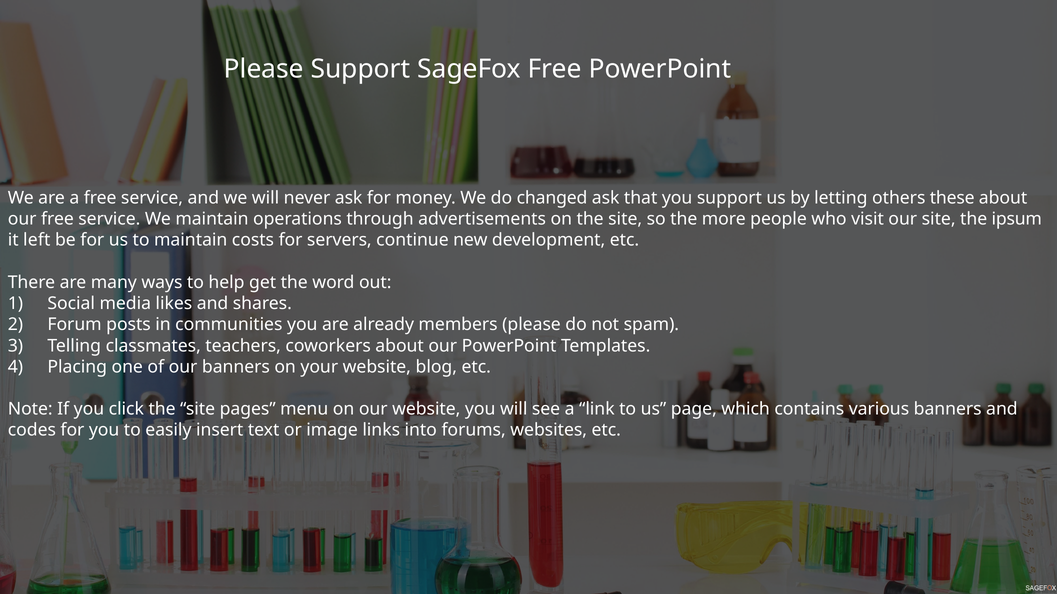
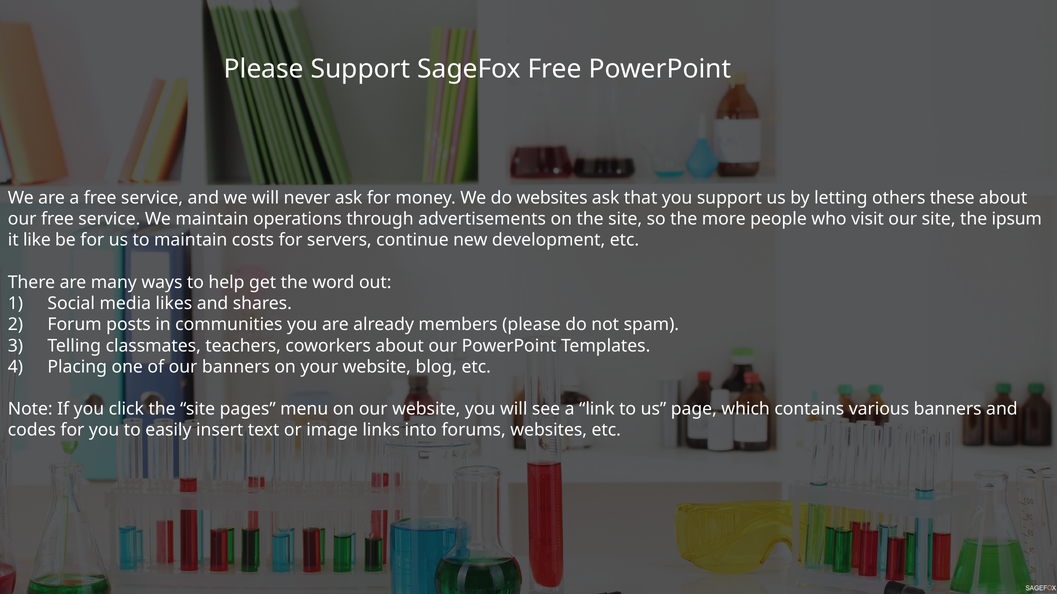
do changed: changed -> websites
left: left -> like
